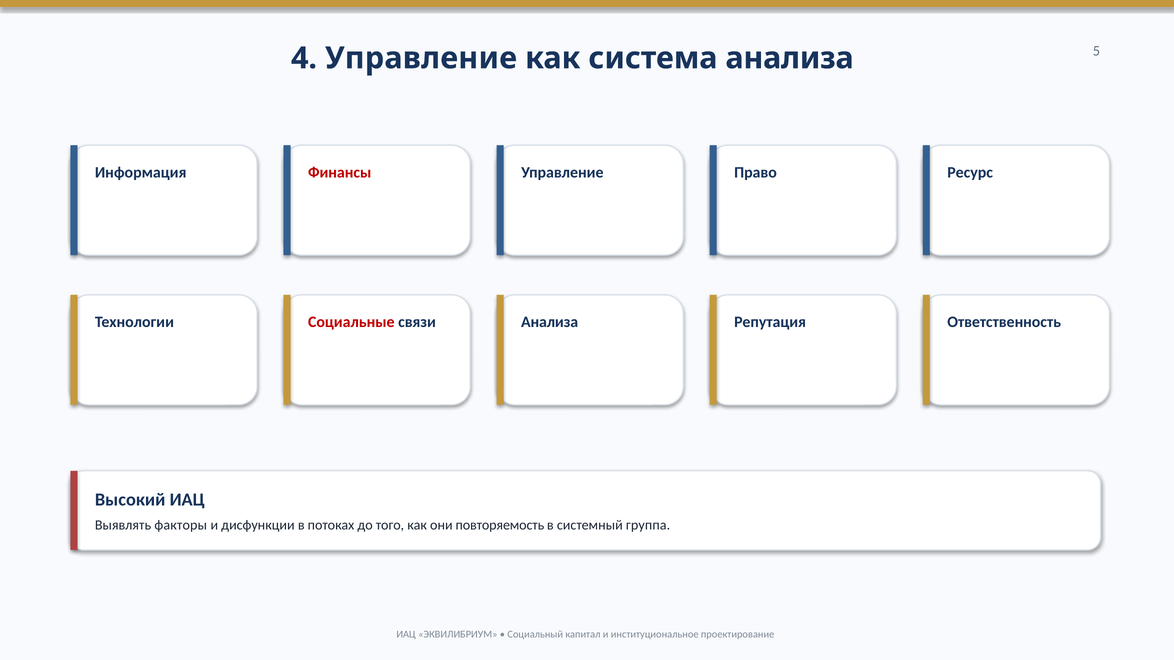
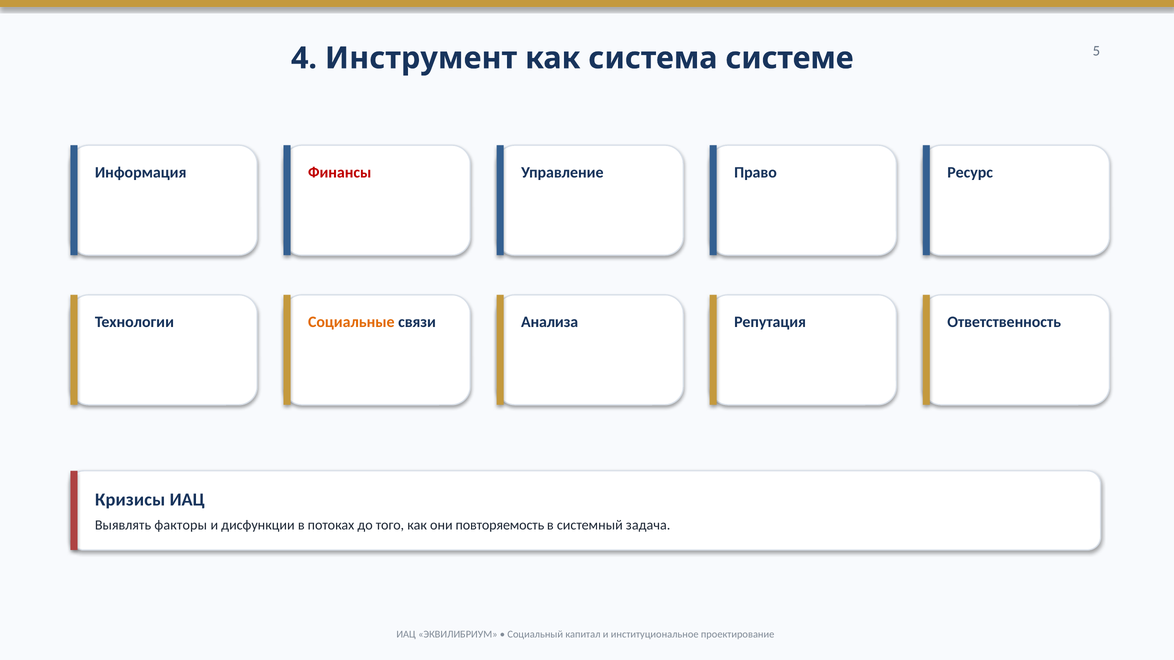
4 Управление: Управление -> Инструмент
система анализа: анализа -> системе
Социальные colour: red -> orange
Высокий: Высокий -> Кризисы
группа: группа -> задача
